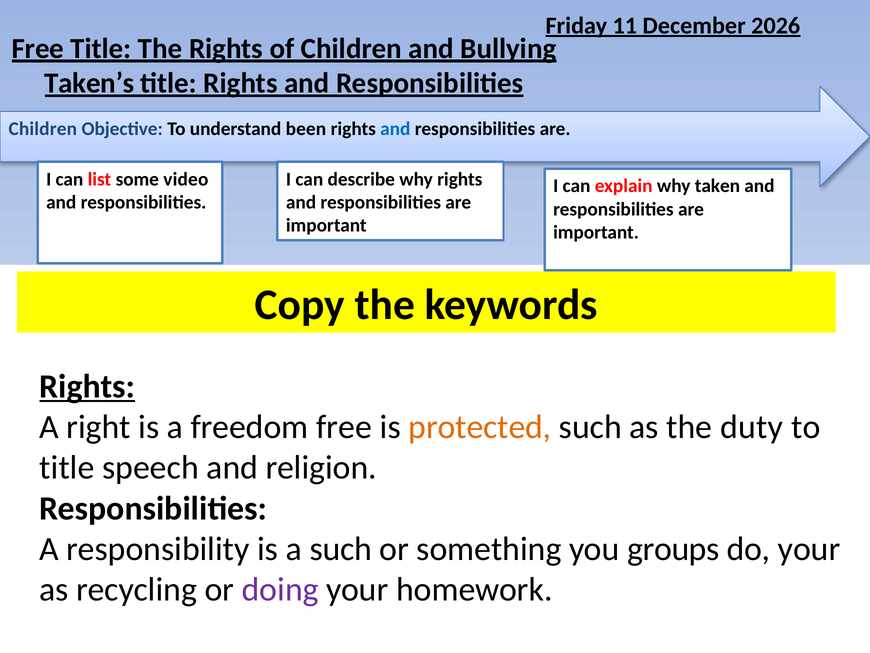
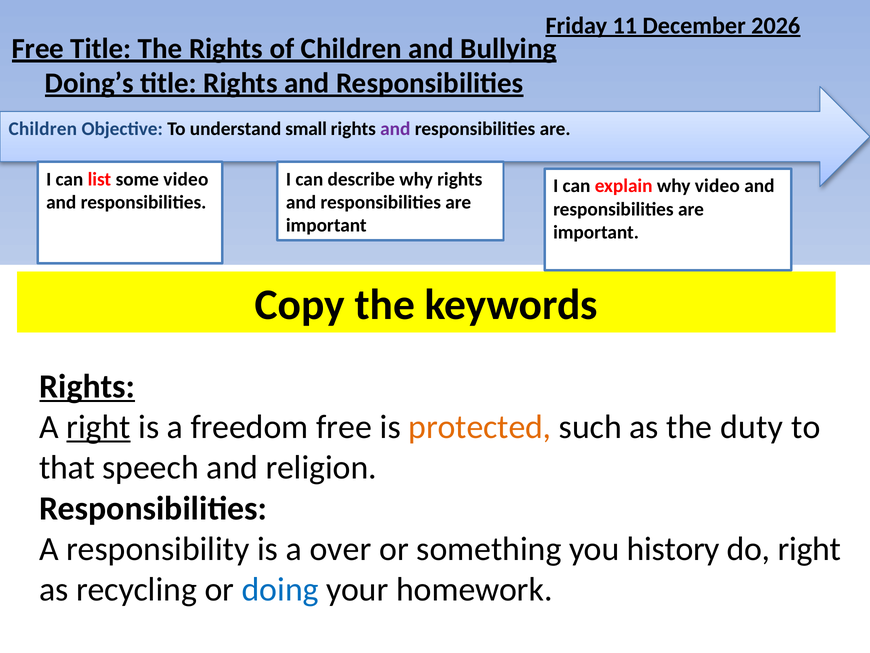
Taken’s: Taken’s -> Doing’s
been: been -> small
and at (395, 129) colour: blue -> purple
why taken: taken -> video
right at (99, 427) underline: none -> present
title at (67, 467): title -> that
a such: such -> over
groups: groups -> history
do your: your -> right
doing colour: purple -> blue
